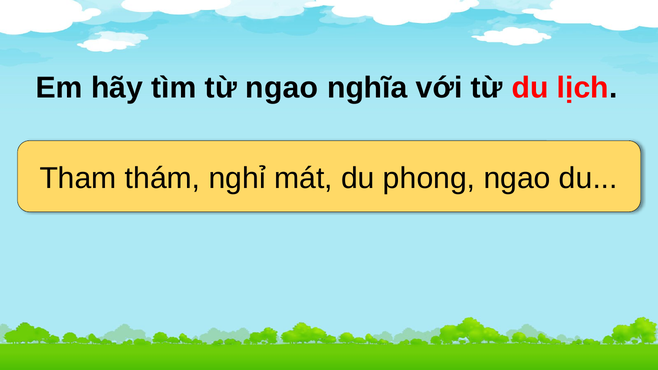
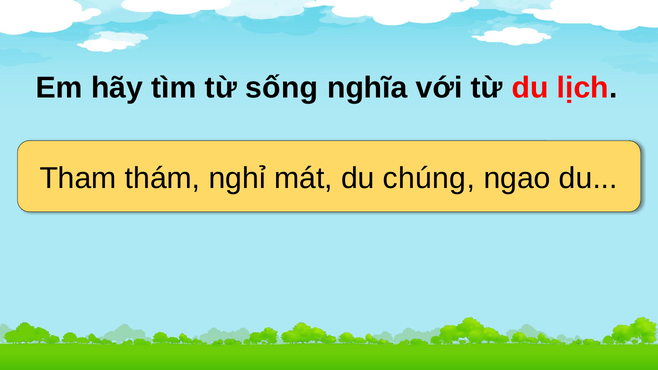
từ ngao: ngao -> sống
phong: phong -> chúng
